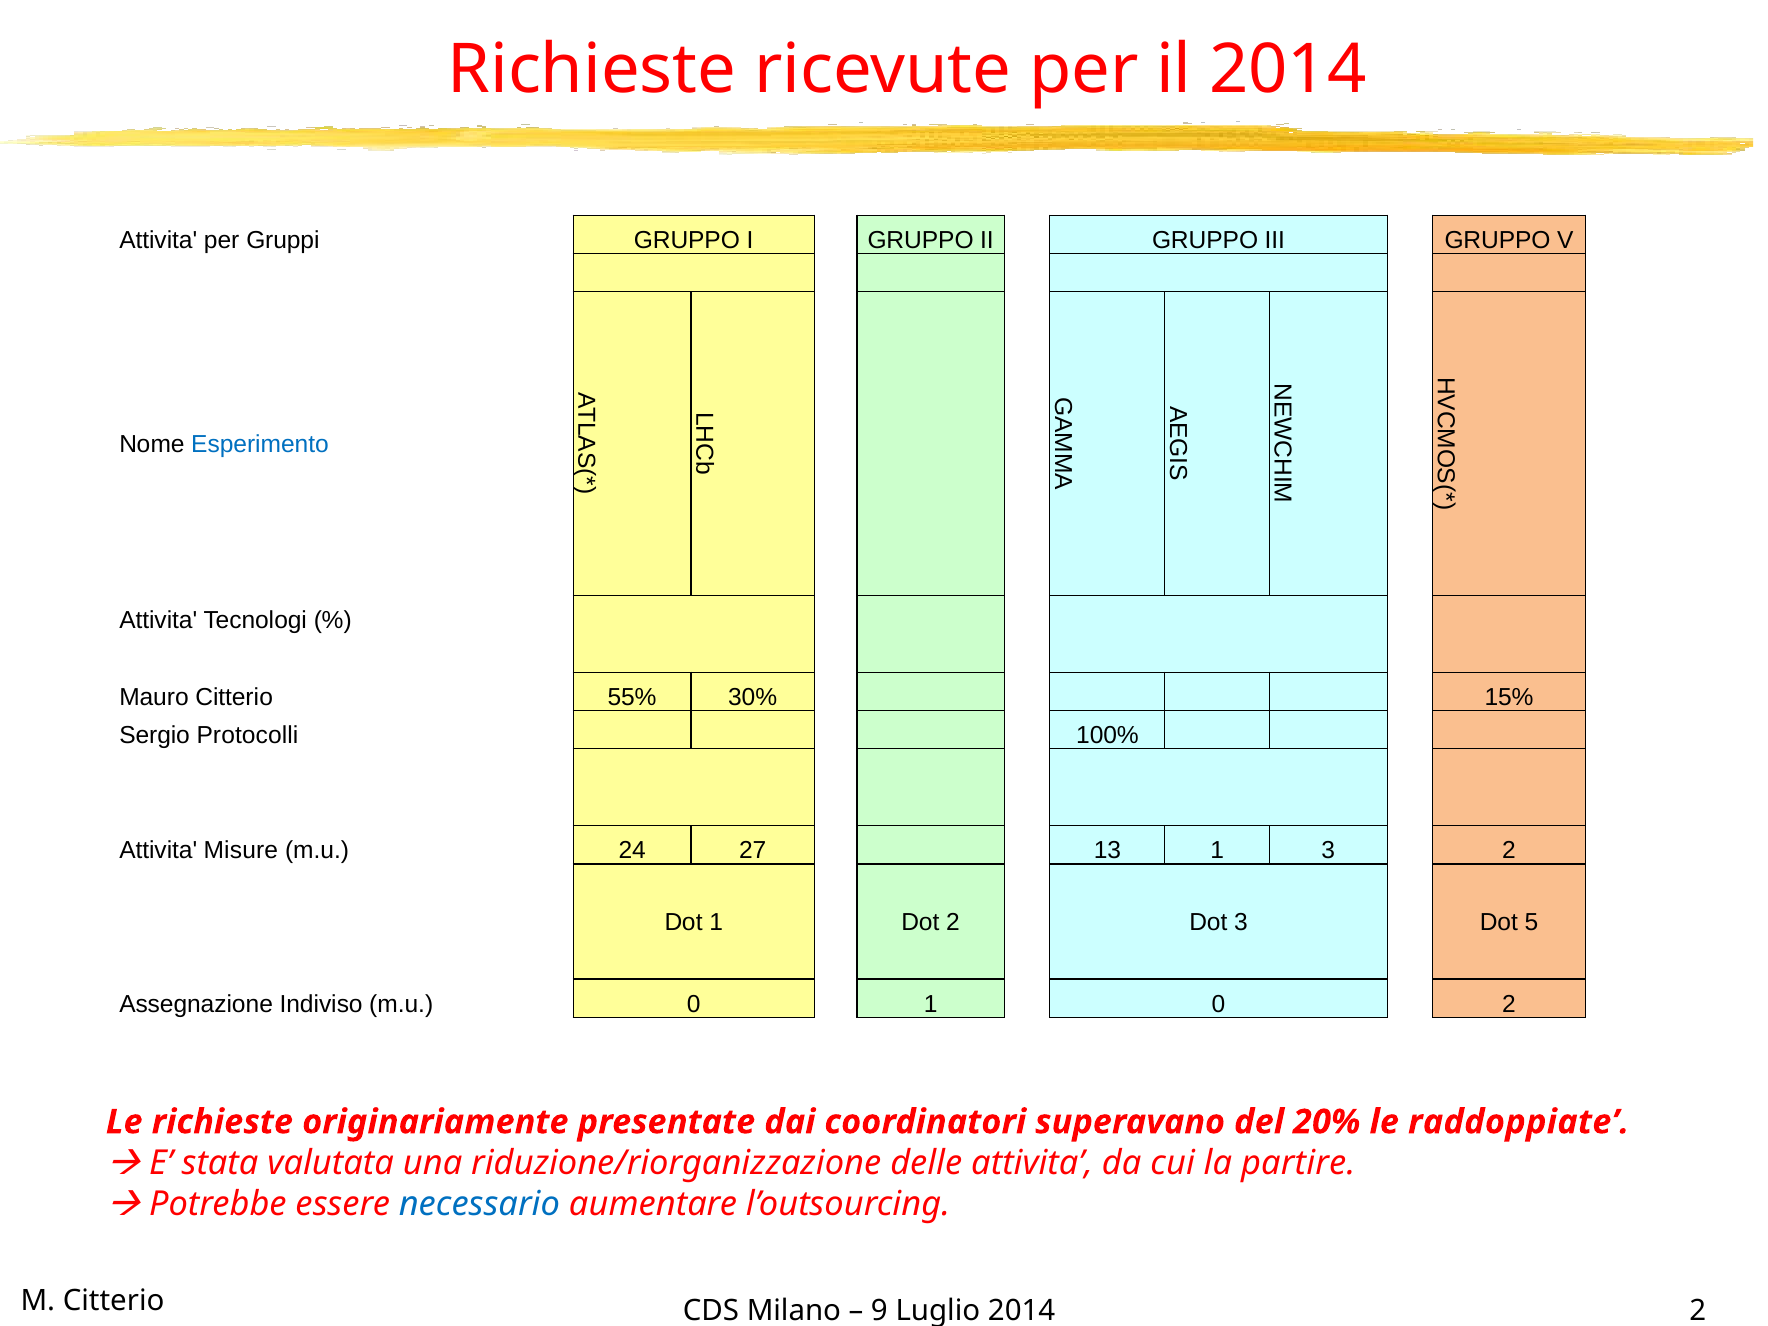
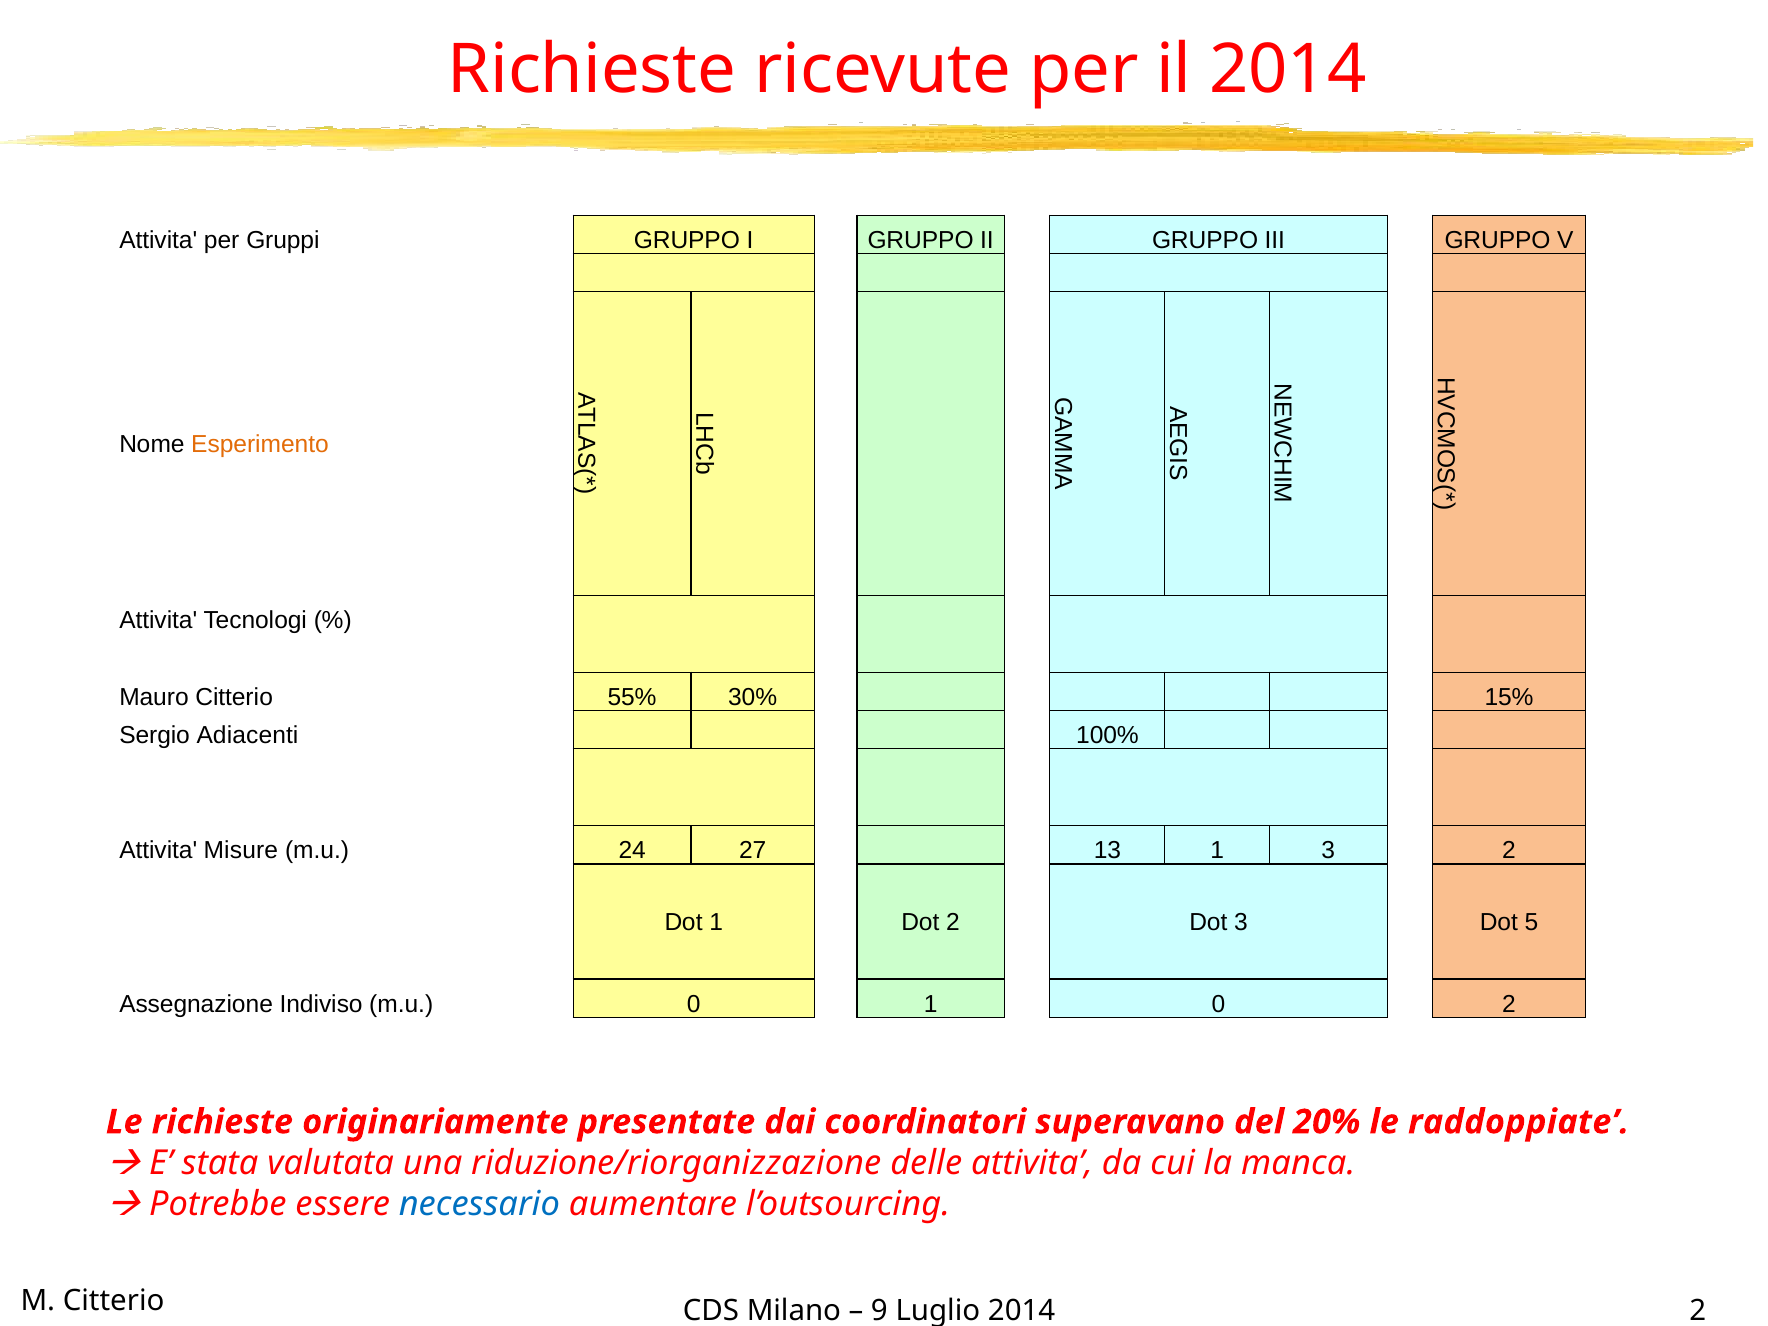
Esperimento colour: blue -> orange
Protocolli: Protocolli -> Adiacenti
partire: partire -> manca
